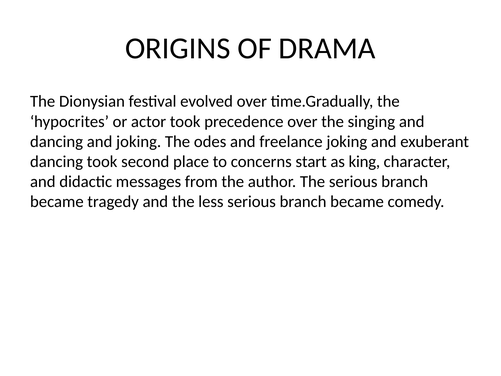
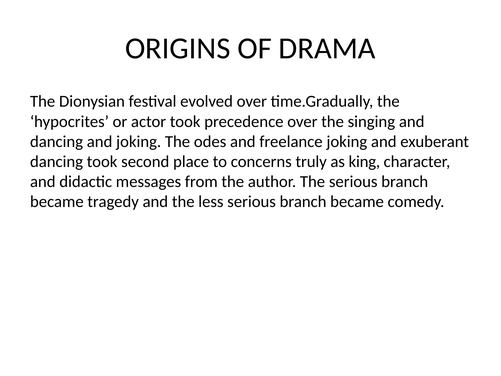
start: start -> truly
